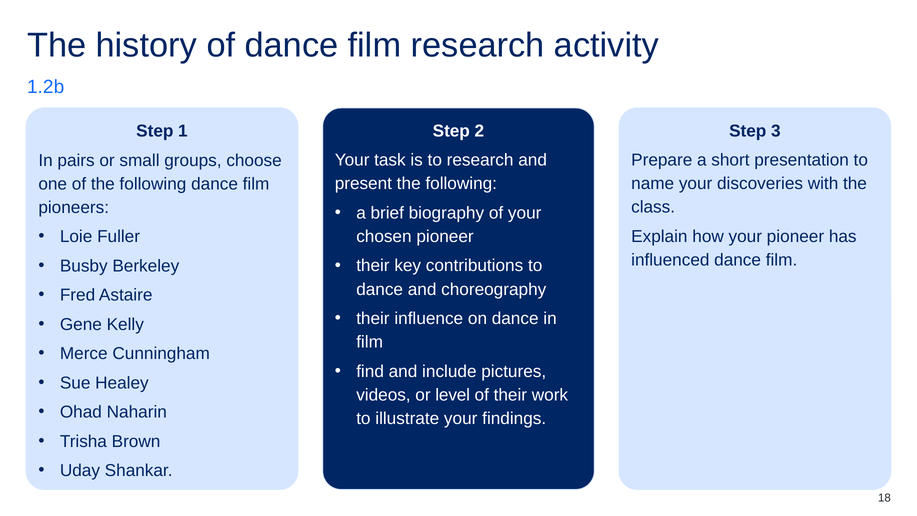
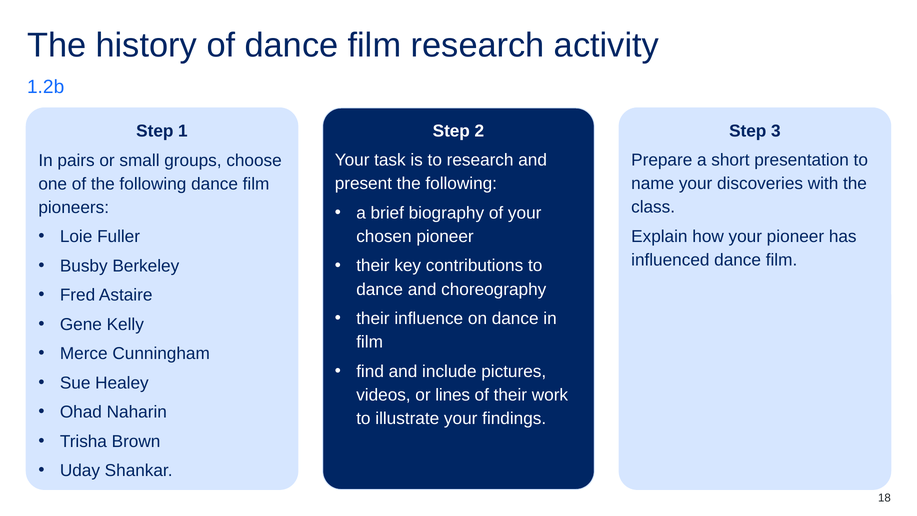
level: level -> lines
